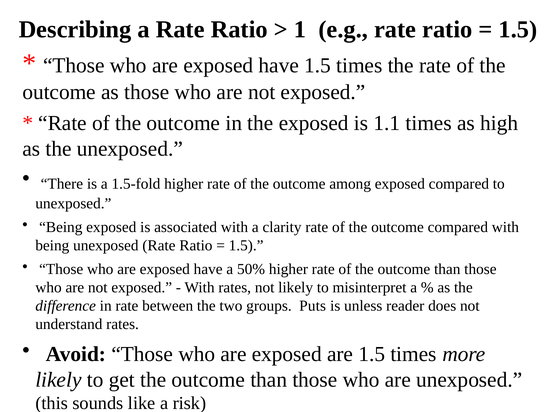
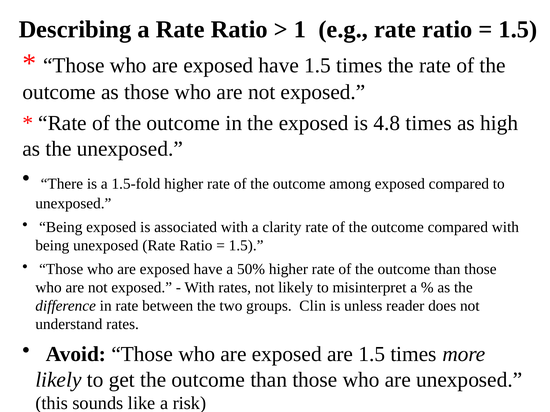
1.1: 1.1 -> 4.8
Puts: Puts -> Clin
